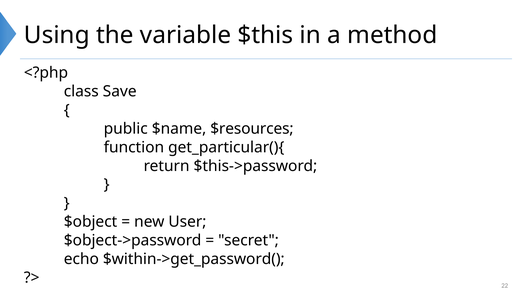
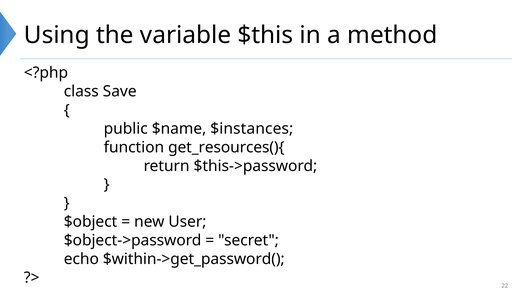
$resources: $resources -> $instances
get_particular(){: get_particular(){ -> get_resources(){
